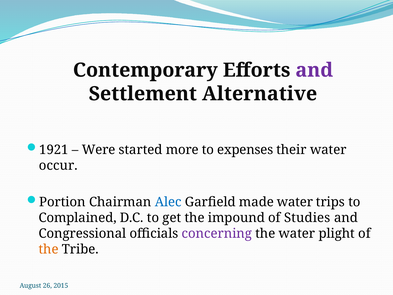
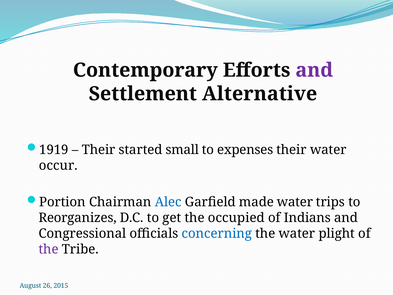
1921: 1921 -> 1919
Were at (99, 150): Were -> Their
more: more -> small
Complained: Complained -> Reorganizes
impound: impound -> occupied
Studies: Studies -> Indians
concerning colour: purple -> blue
the at (49, 249) colour: orange -> purple
